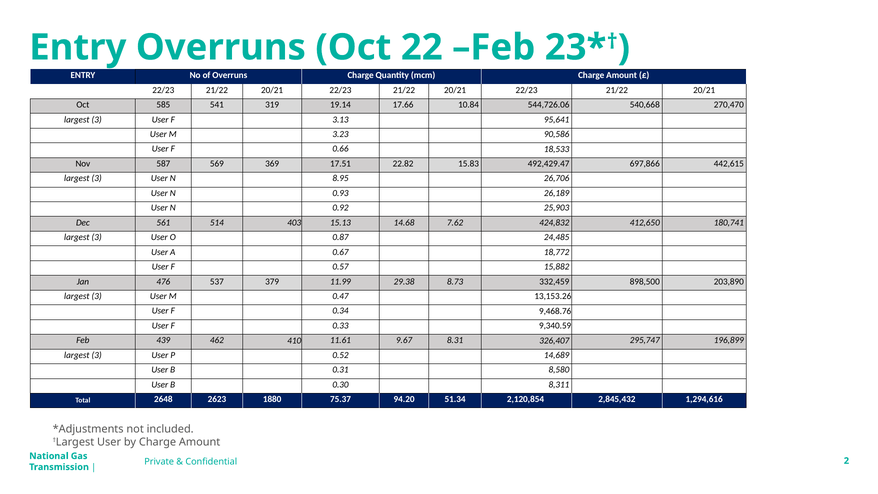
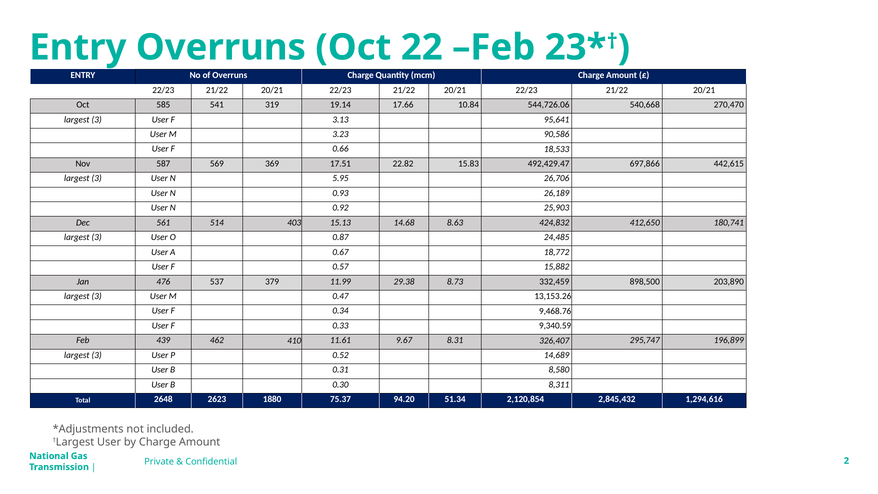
8.95: 8.95 -> 5.95
7.62: 7.62 -> 8.63
